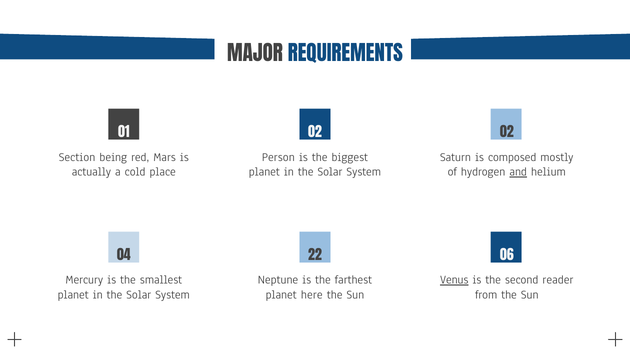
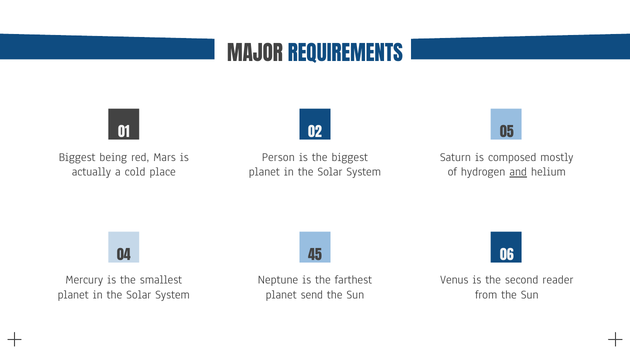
02 02: 02 -> 05
Section at (77, 157): Section -> Biggest
22: 22 -> 45
Venus underline: present -> none
here: here -> send
